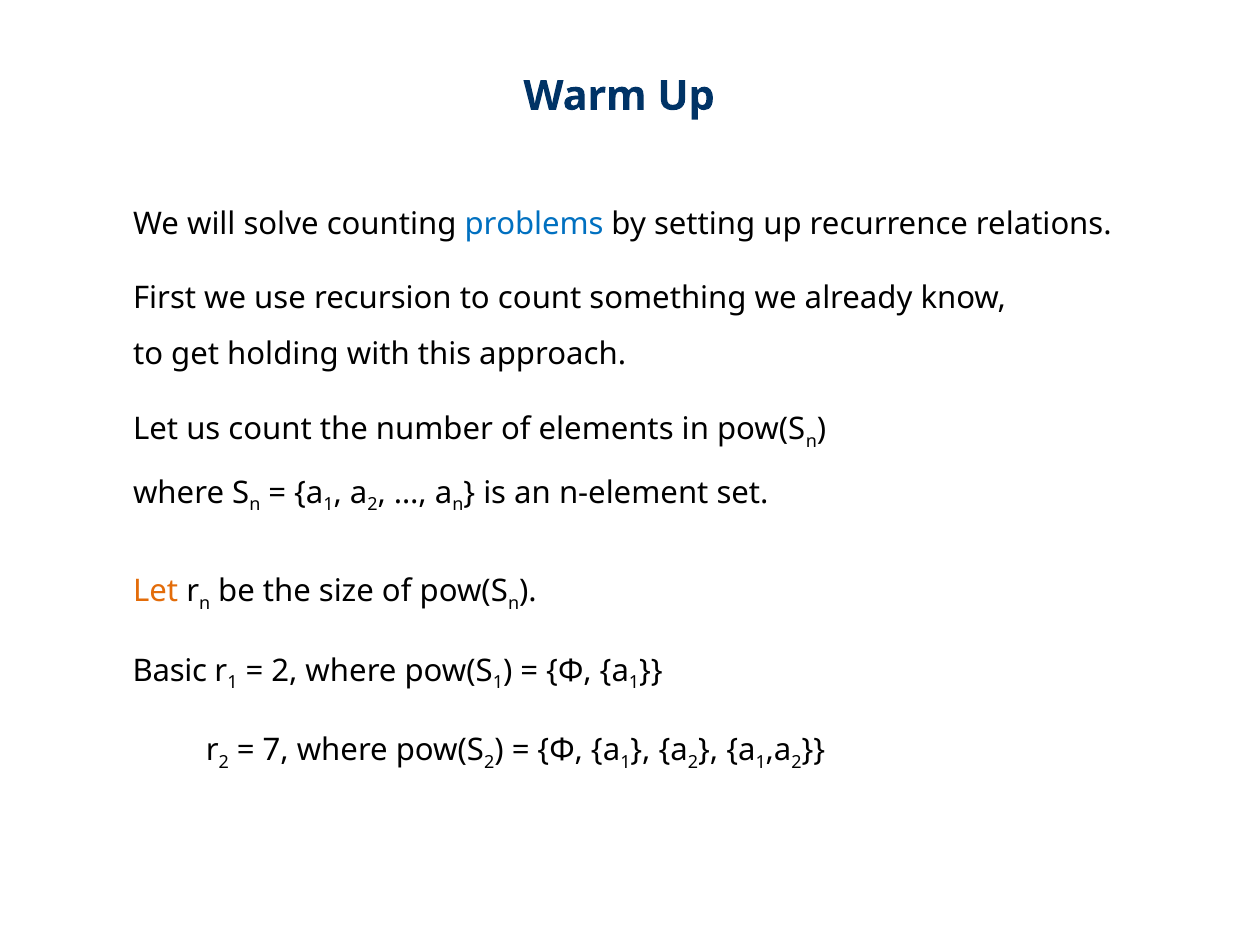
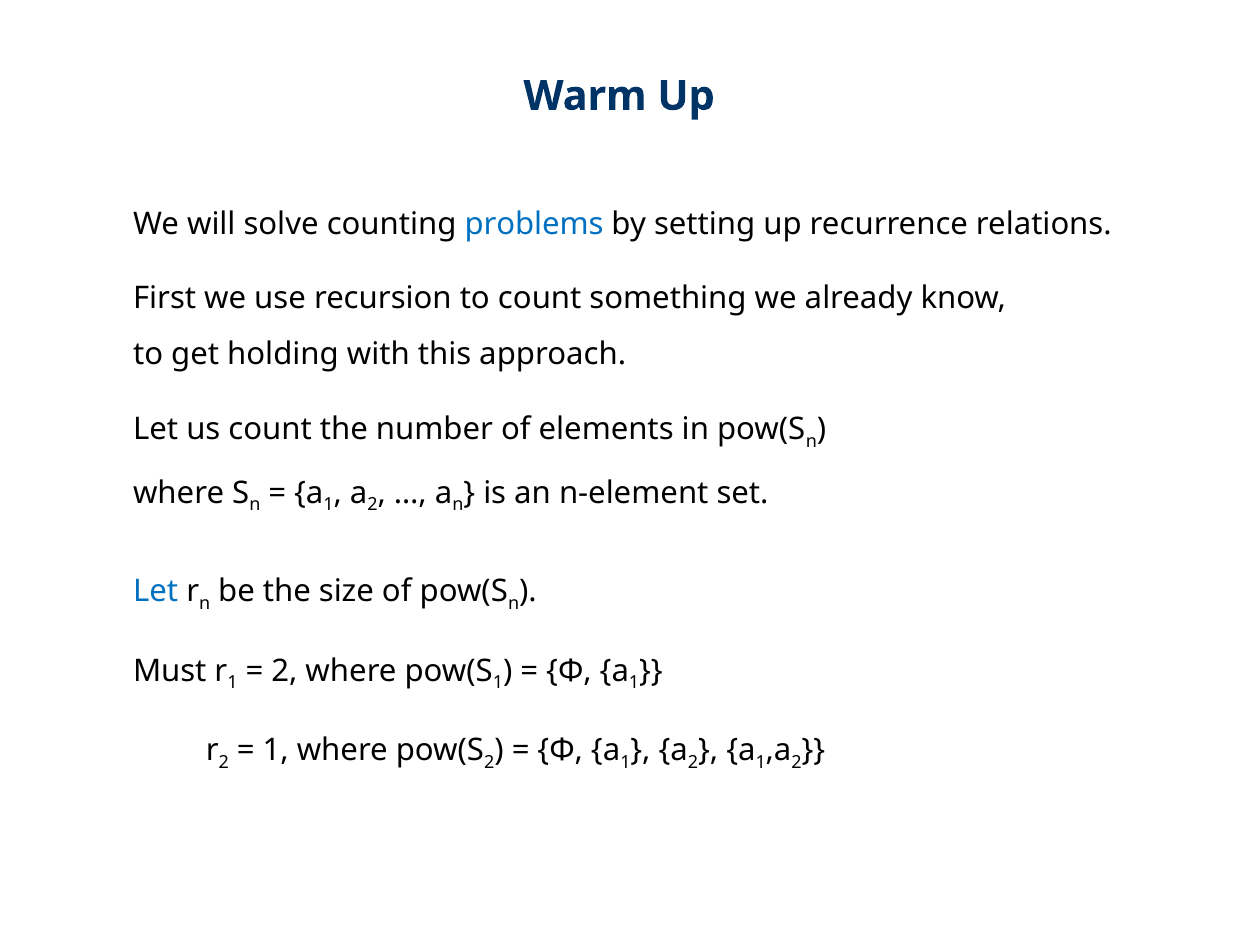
Let at (156, 592) colour: orange -> blue
Basic: Basic -> Must
7 at (276, 751): 7 -> 1
